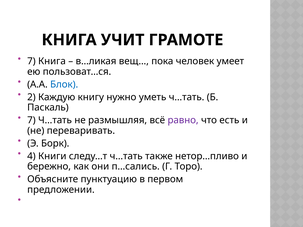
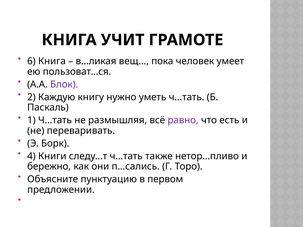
7 at (31, 61): 7 -> 6
Блок colour: blue -> purple
7 at (31, 120): 7 -> 1
